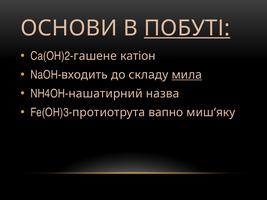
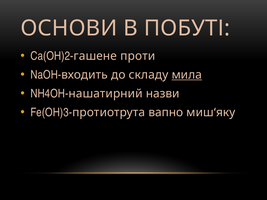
ПОБУТІ underline: present -> none
катіон: катіон -> проти
назва: назва -> назви
